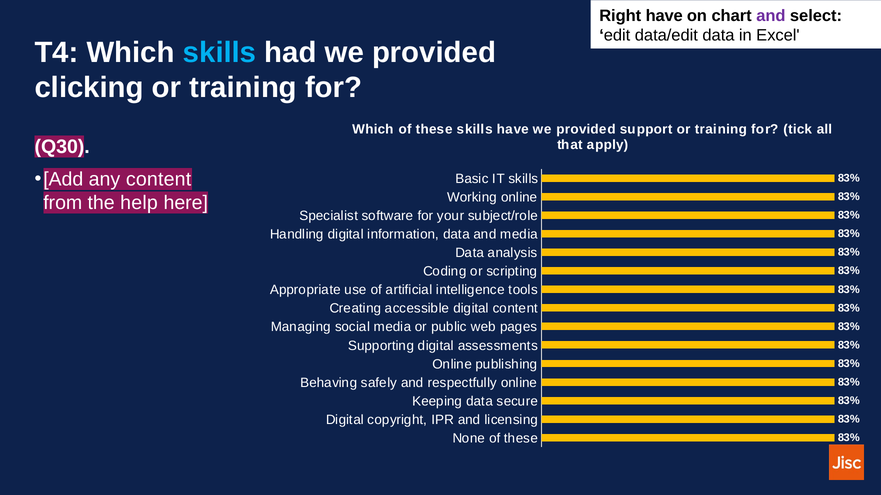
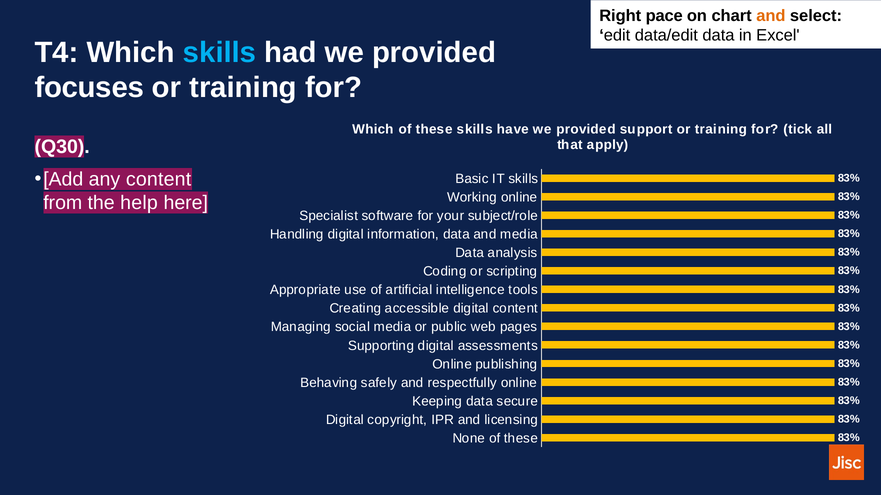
Right have: have -> pace
and at (771, 16) colour: purple -> orange
clicking: clicking -> focuses
